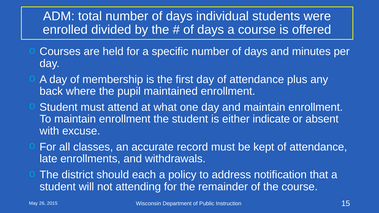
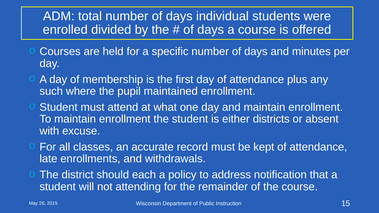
back: back -> such
indicate: indicate -> districts
